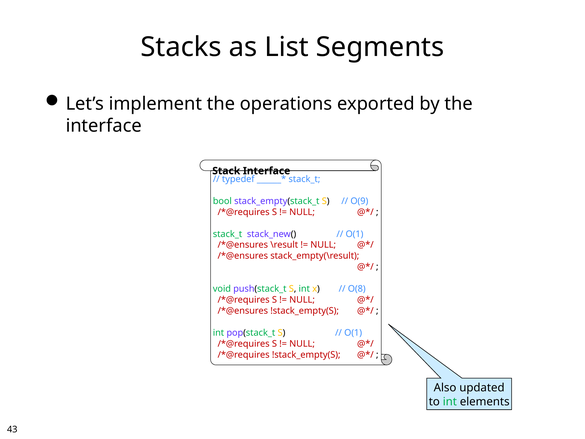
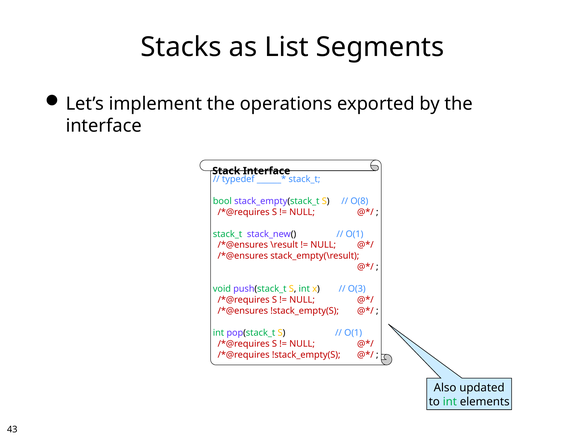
O(9: O(9 -> O(8
O(8: O(8 -> O(3
